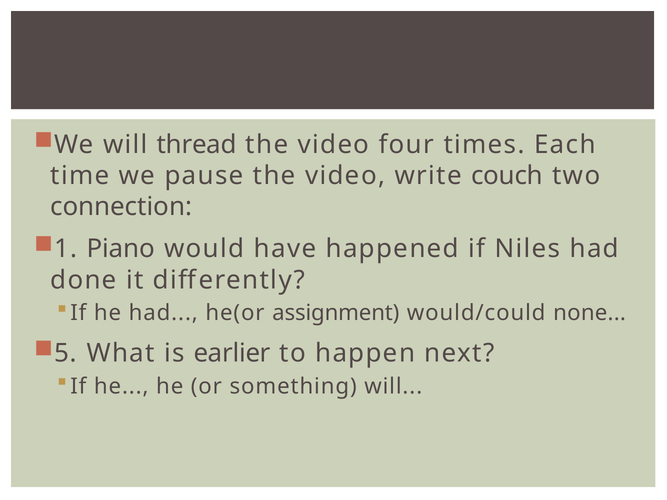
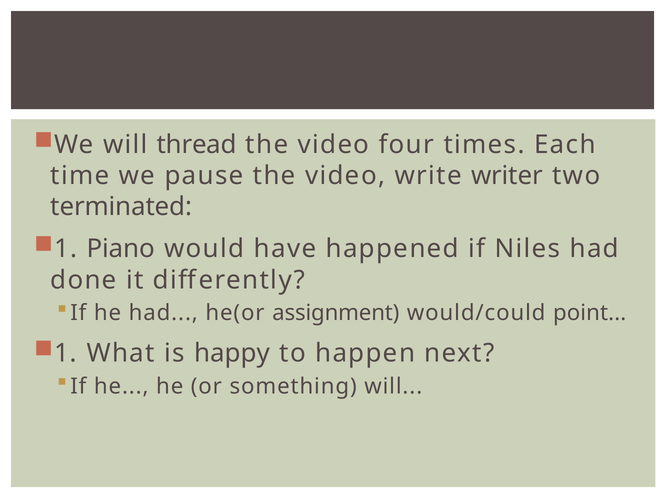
couch: couch -> writer
connection: connection -> terminated
none: none -> point
5 at (65, 353): 5 -> 1
earlier: earlier -> happy
